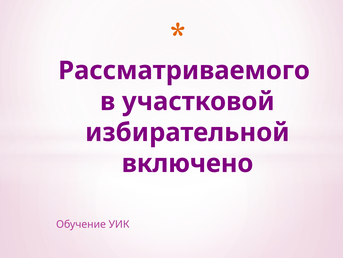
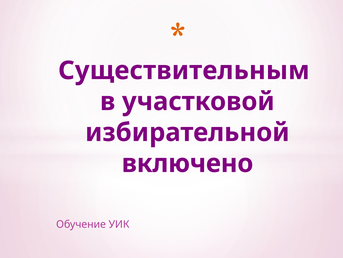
Рассматриваемого: Рассматриваемого -> Существительным
